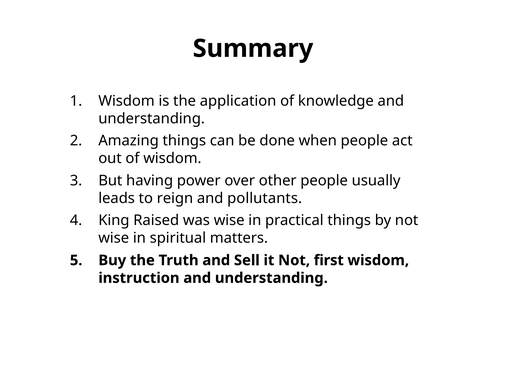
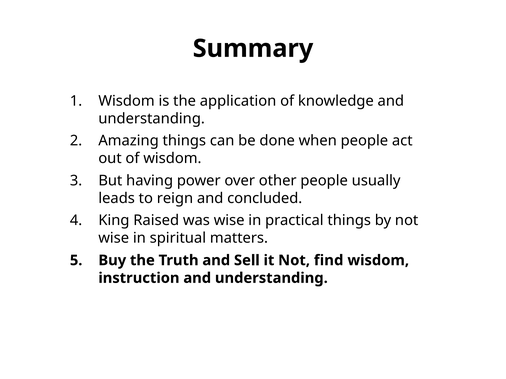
pollutants: pollutants -> concluded
first: first -> find
